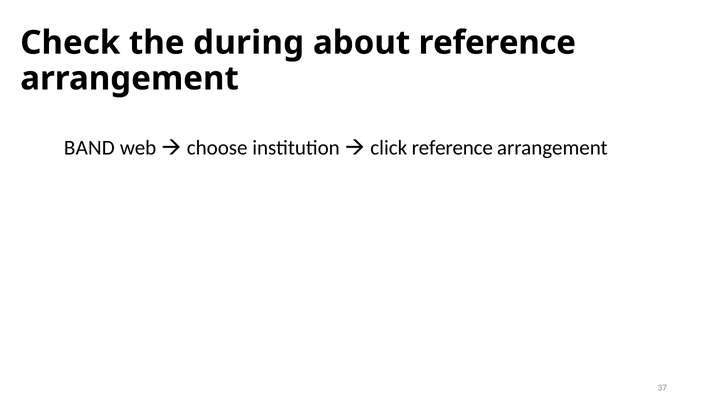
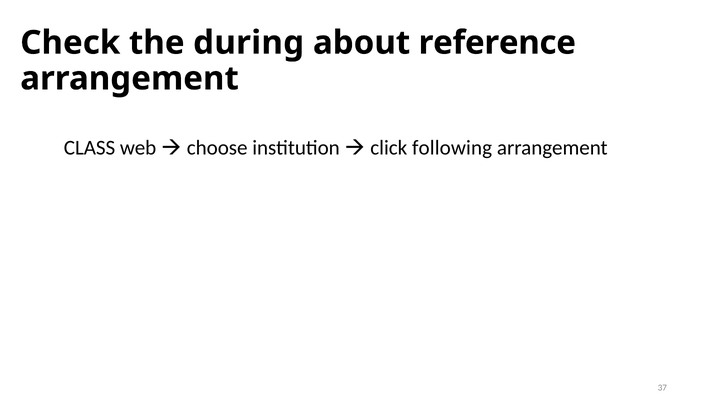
BAND: BAND -> CLASS
click reference: reference -> following
